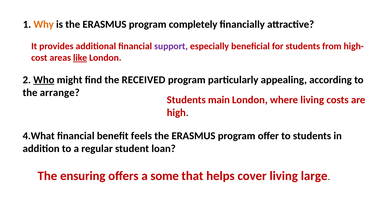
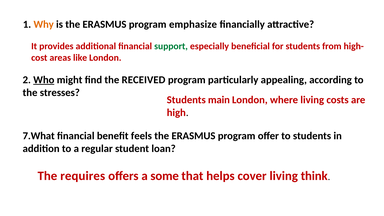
completely: completely -> emphasize
support colour: purple -> green
like underline: present -> none
arrange: arrange -> stresses
4.What: 4.What -> 7.What
ensuring: ensuring -> requires
large: large -> think
